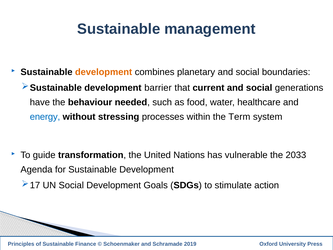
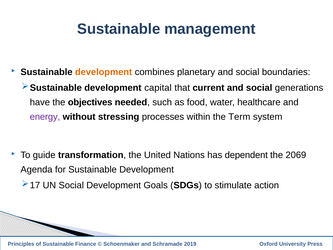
barrier: barrier -> capital
behaviour: behaviour -> objectives
energy colour: blue -> purple
vulnerable: vulnerable -> dependent
2033: 2033 -> 2069
